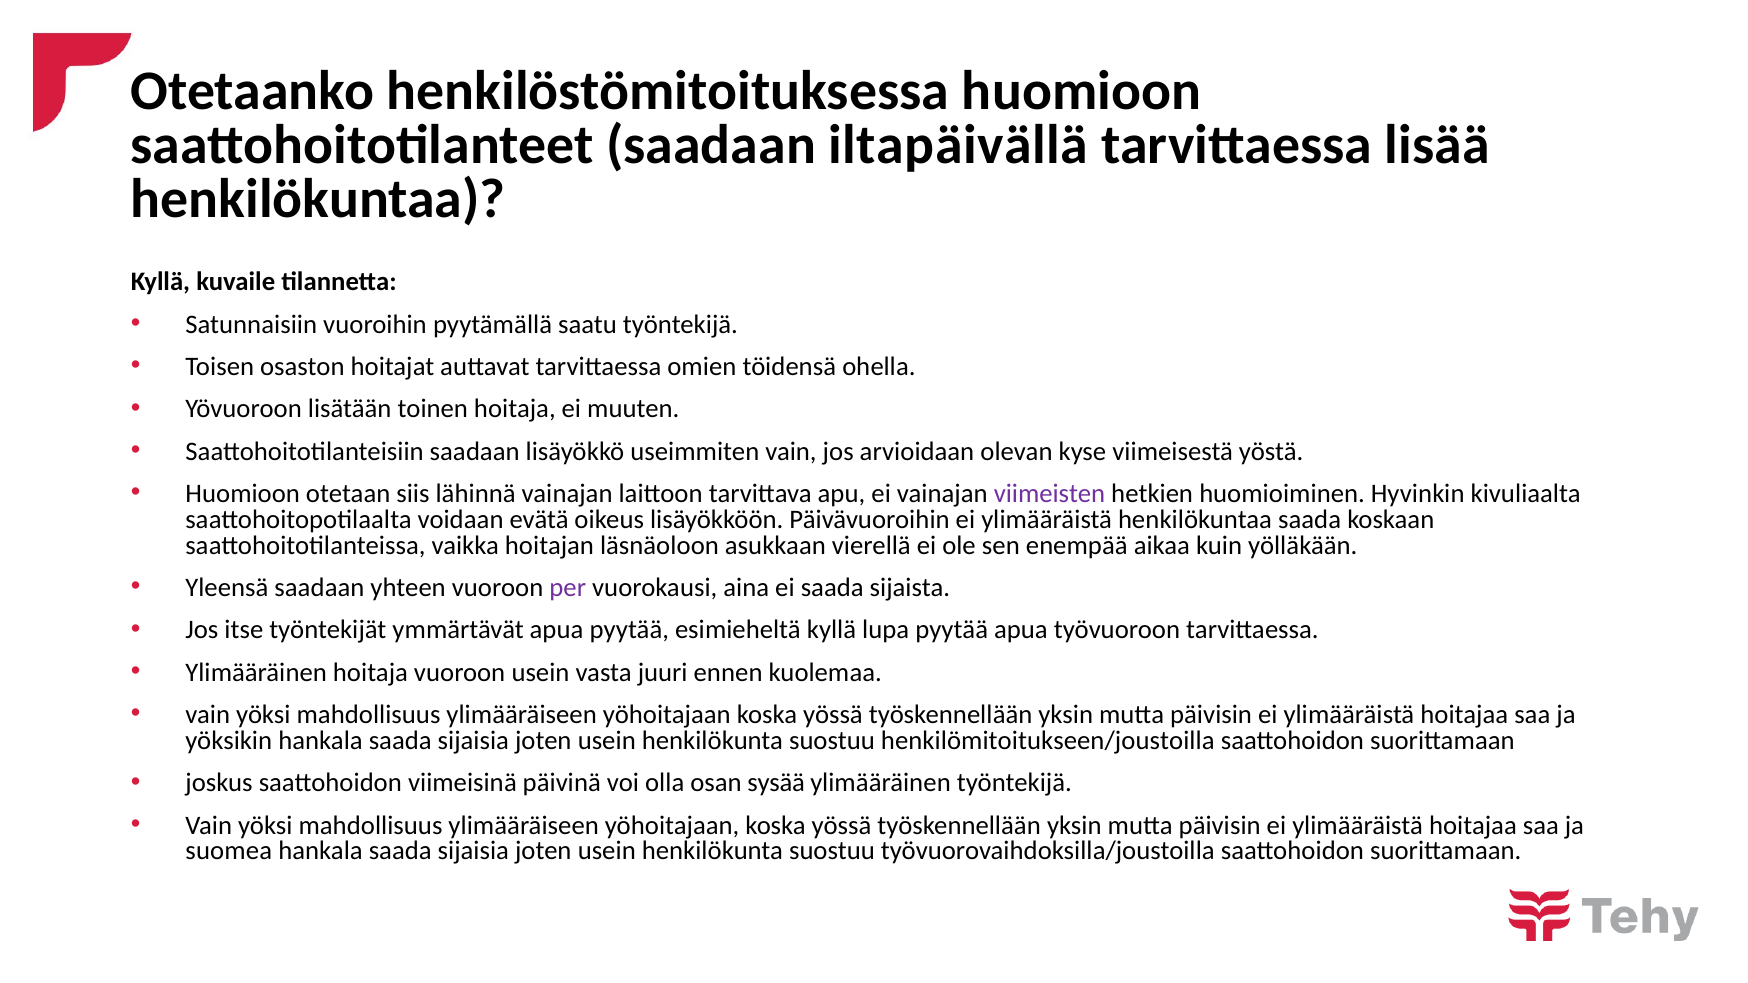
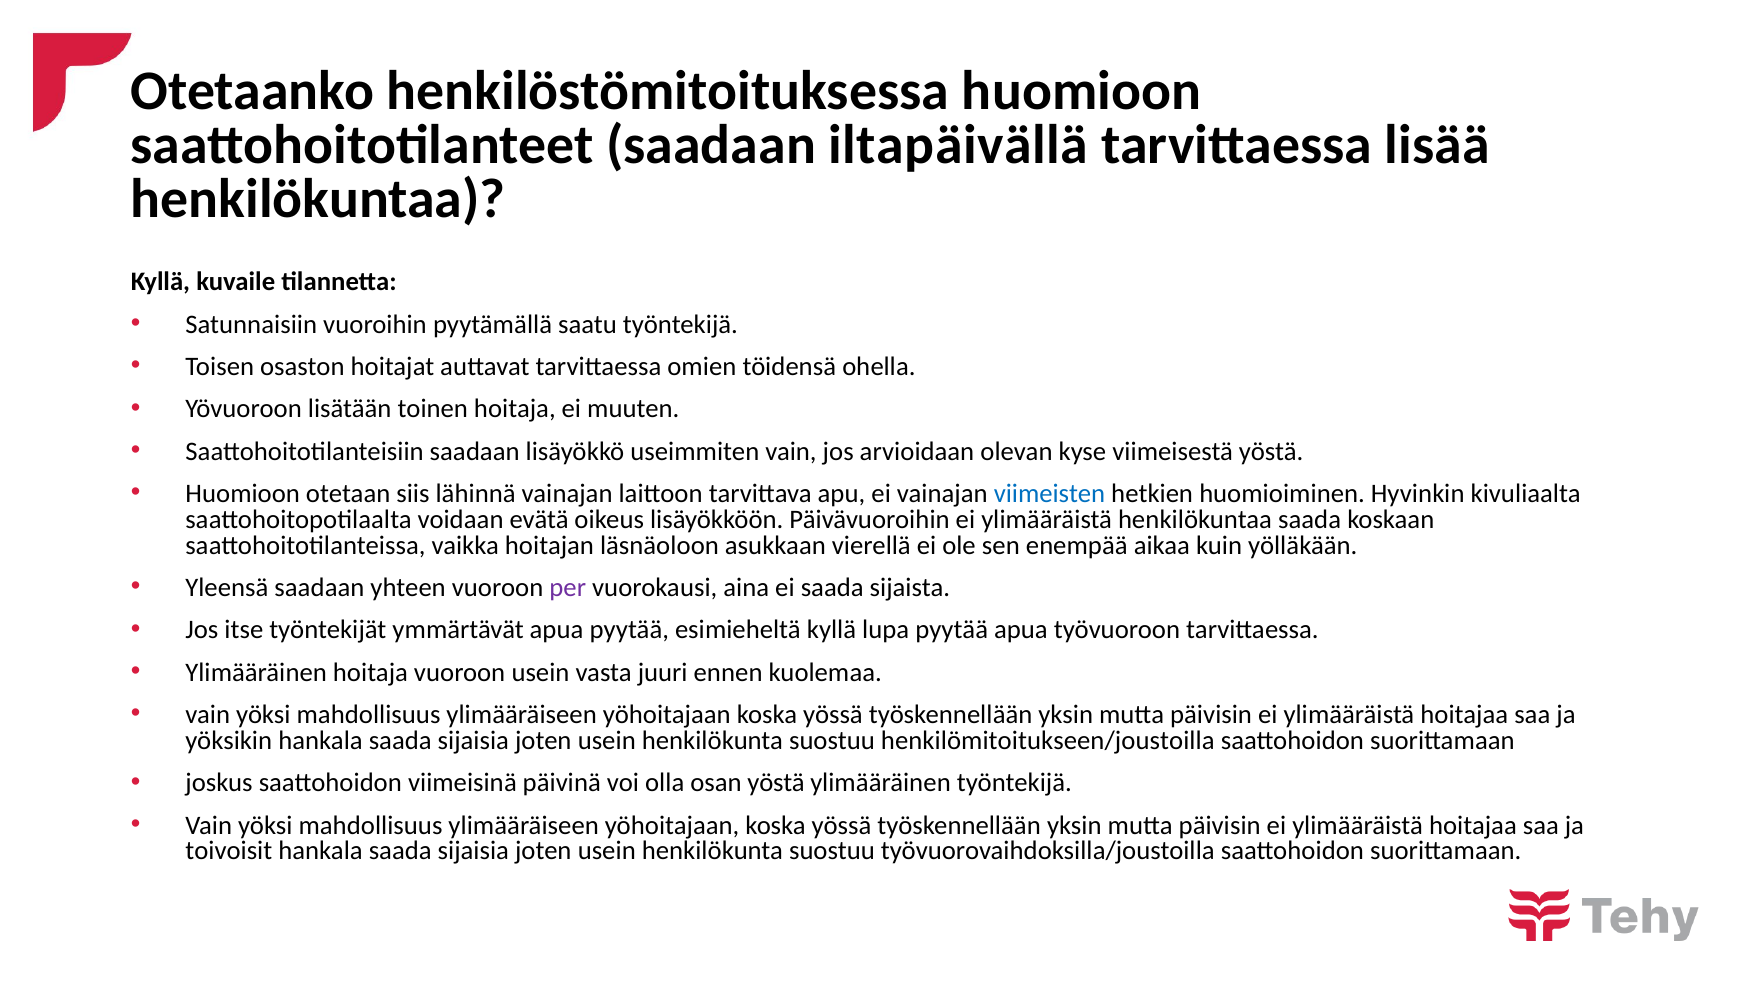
viimeisten colour: purple -> blue
osan sysää: sysää -> yöstä
suomea: suomea -> toivoisit
